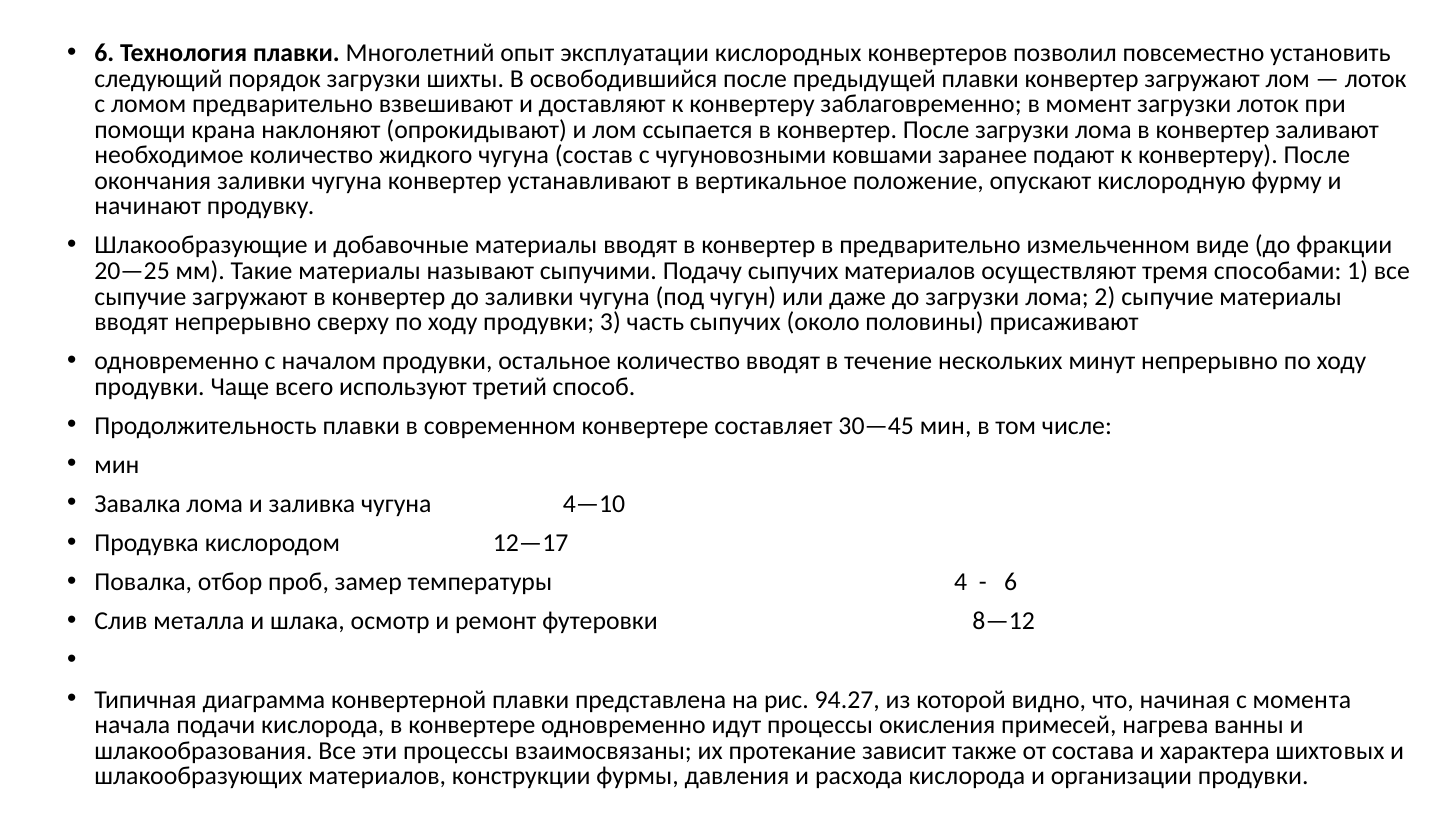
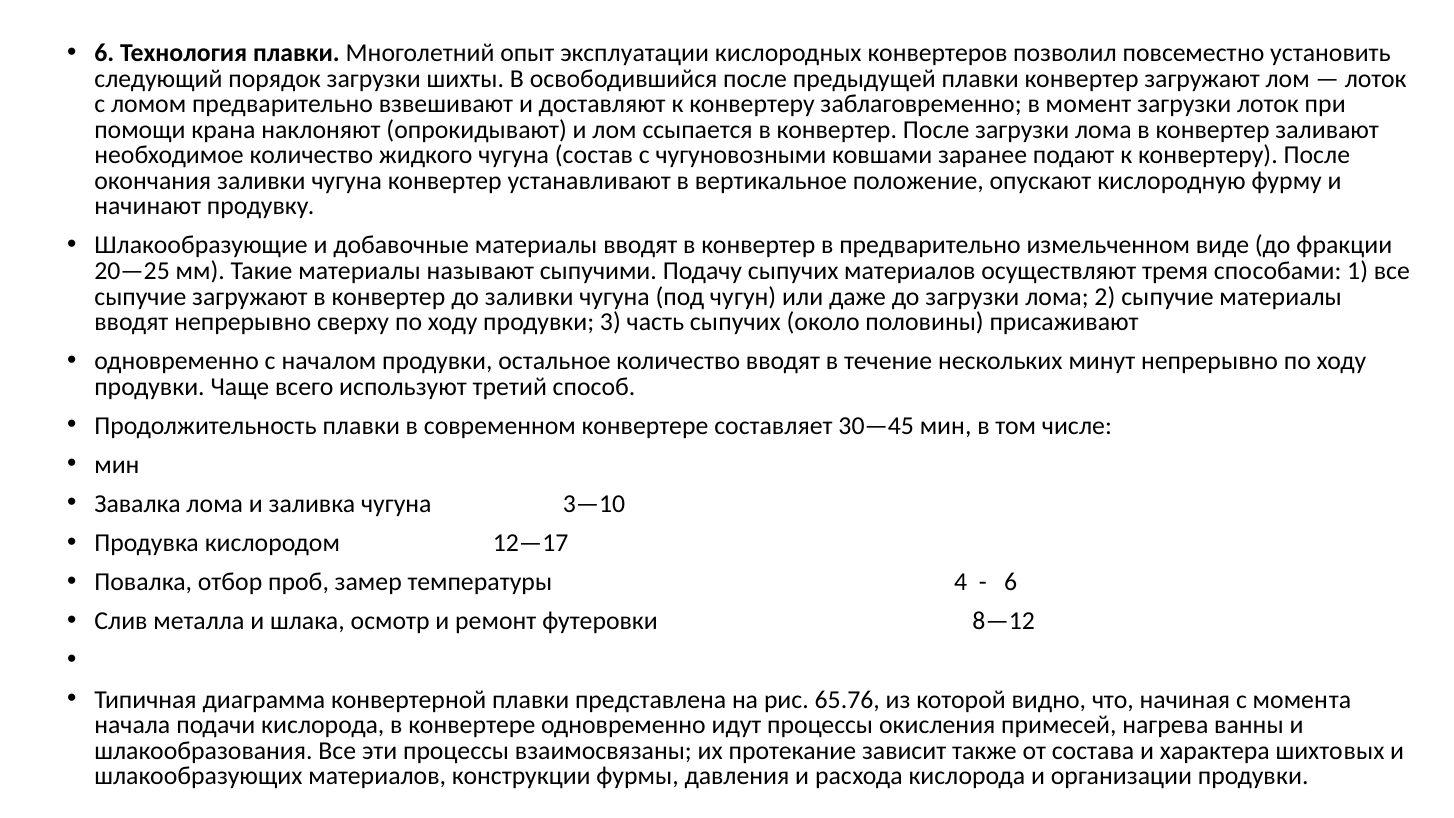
4—10: 4—10 -> 3—10
94.27: 94.27 -> 65.76
